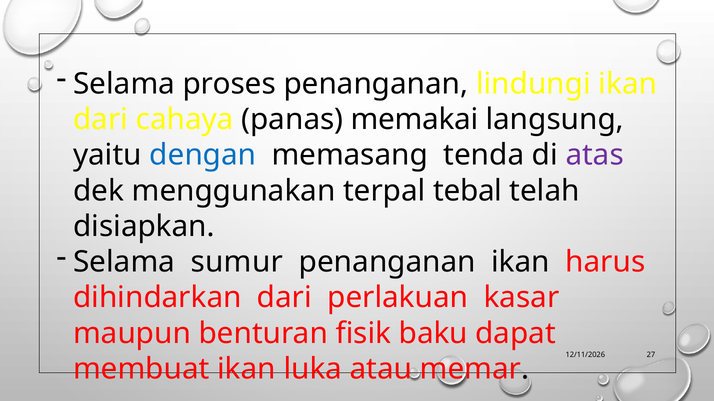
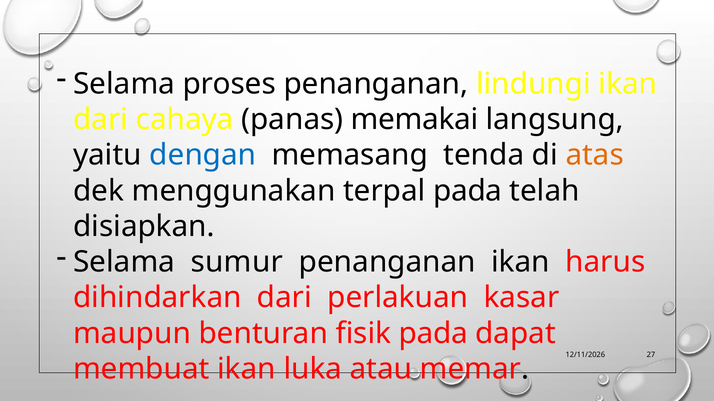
atas colour: purple -> orange
terpal tebal: tebal -> pada
fisik baku: baku -> pada
